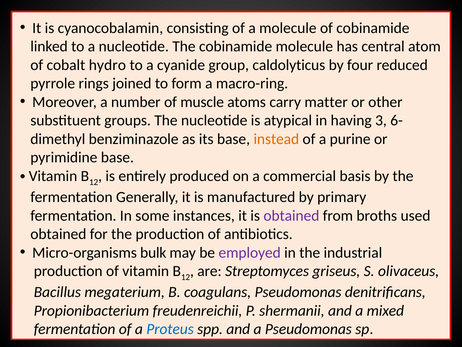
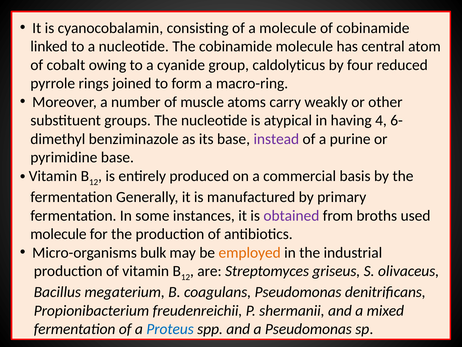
hydro: hydro -> owing
matter: matter -> weakly
3: 3 -> 4
instead colour: orange -> purple
obtained at (58, 234): obtained -> molecule
employed colour: purple -> orange
